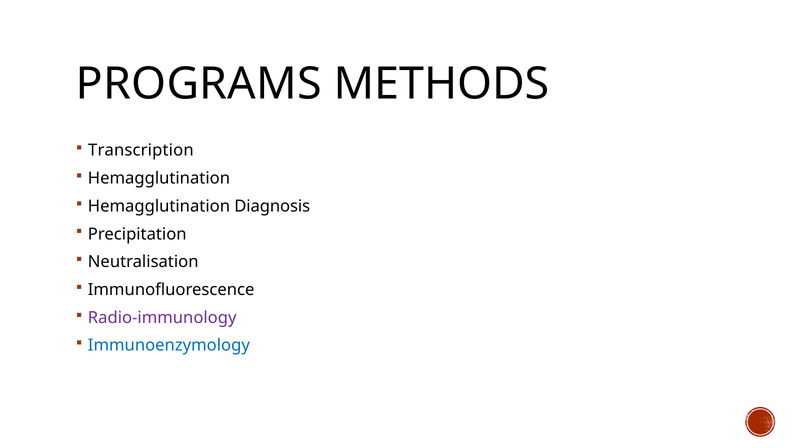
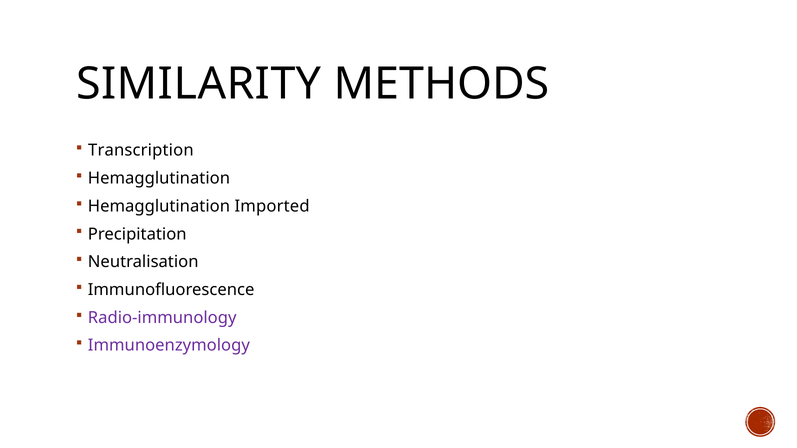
PROGRAMS: PROGRAMS -> SIMILARITY
Diagnosis: Diagnosis -> Imported
Immunoenzymology colour: blue -> purple
